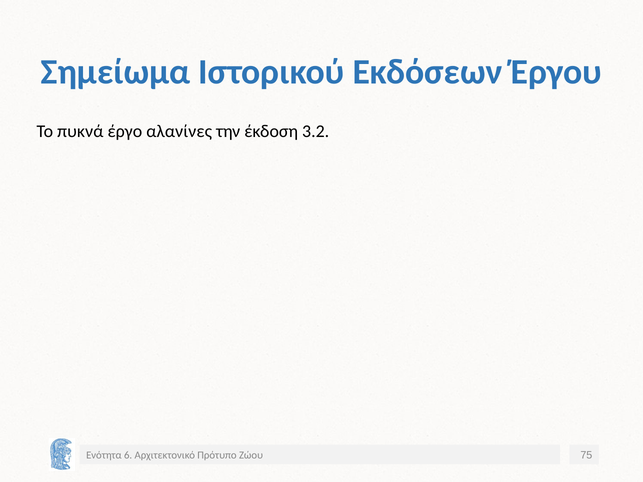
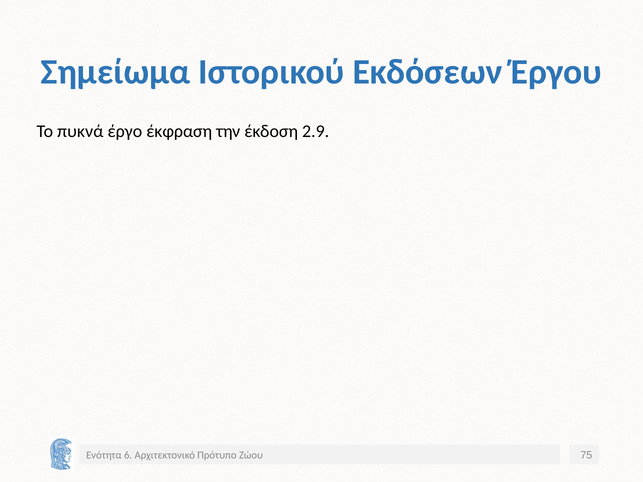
αλανίνες: αλανίνες -> έκφραση
3.2: 3.2 -> 2.9
